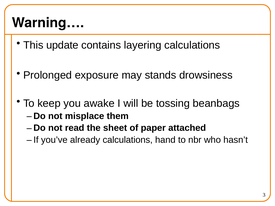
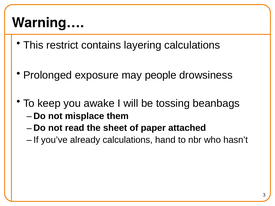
update: update -> restrict
stands: stands -> people
